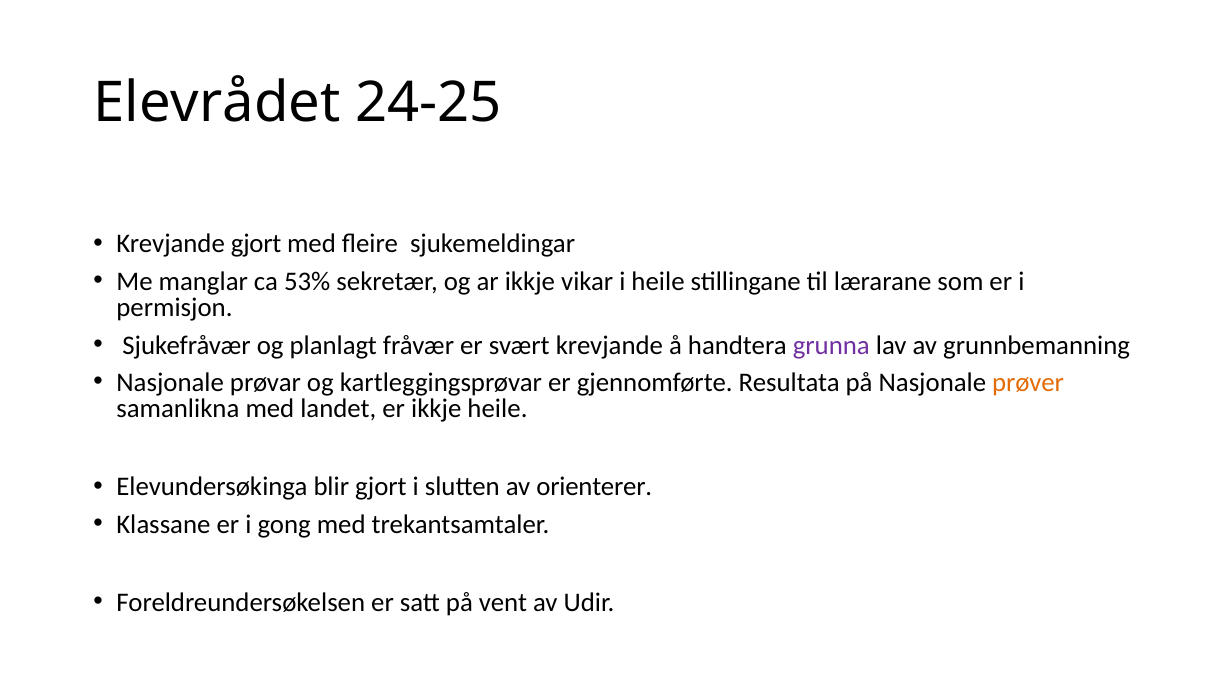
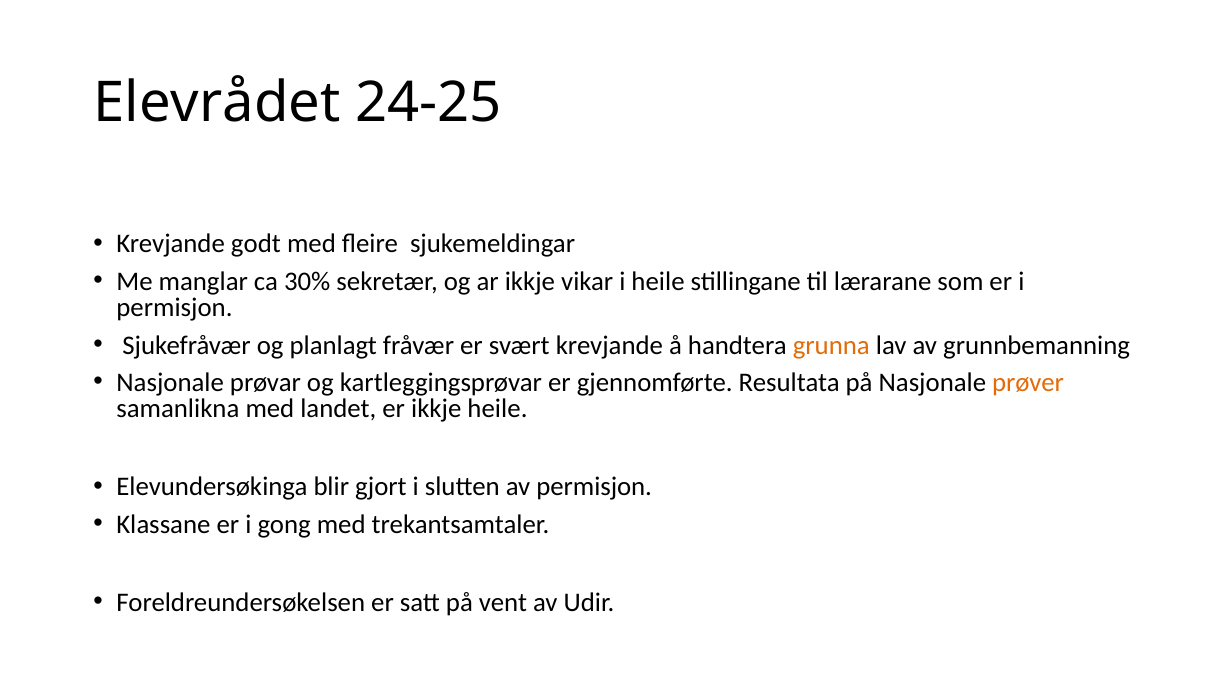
Krevjande gjort: gjort -> godt
53%: 53% -> 30%
grunna colour: purple -> orange
av orienterer: orienterer -> permisjon
